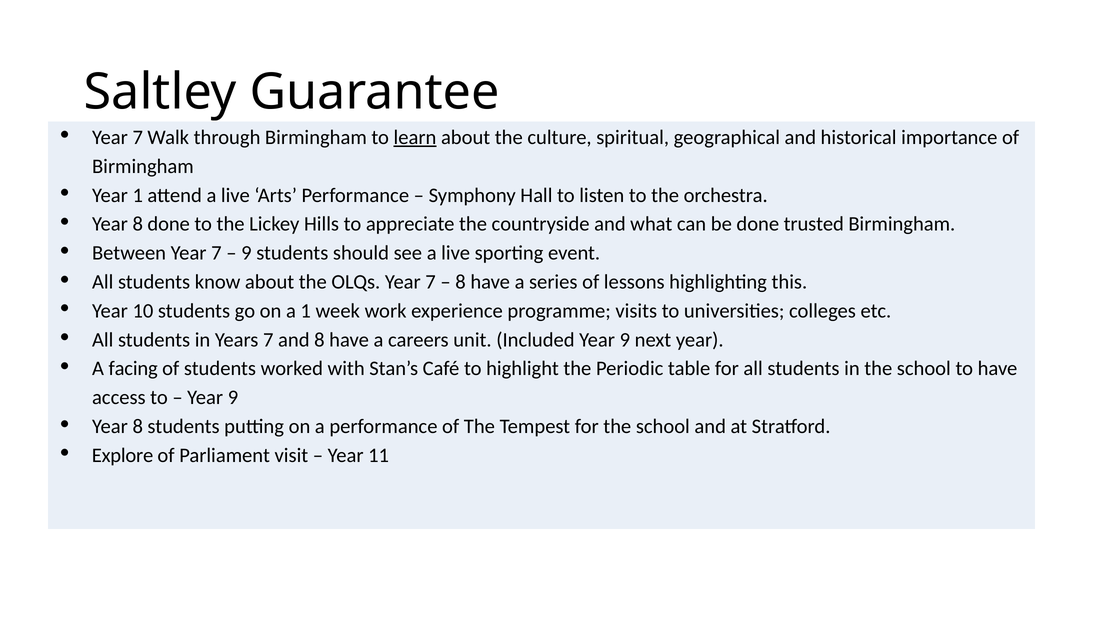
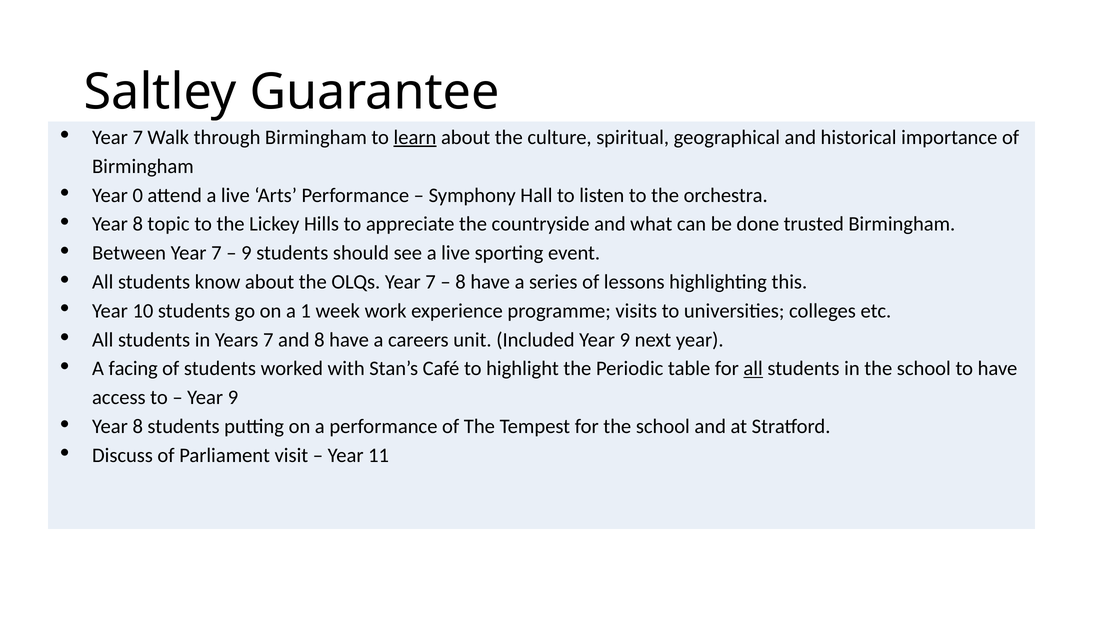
Year 1: 1 -> 0
8 done: done -> topic
all at (753, 368) underline: none -> present
Explore: Explore -> Discuss
